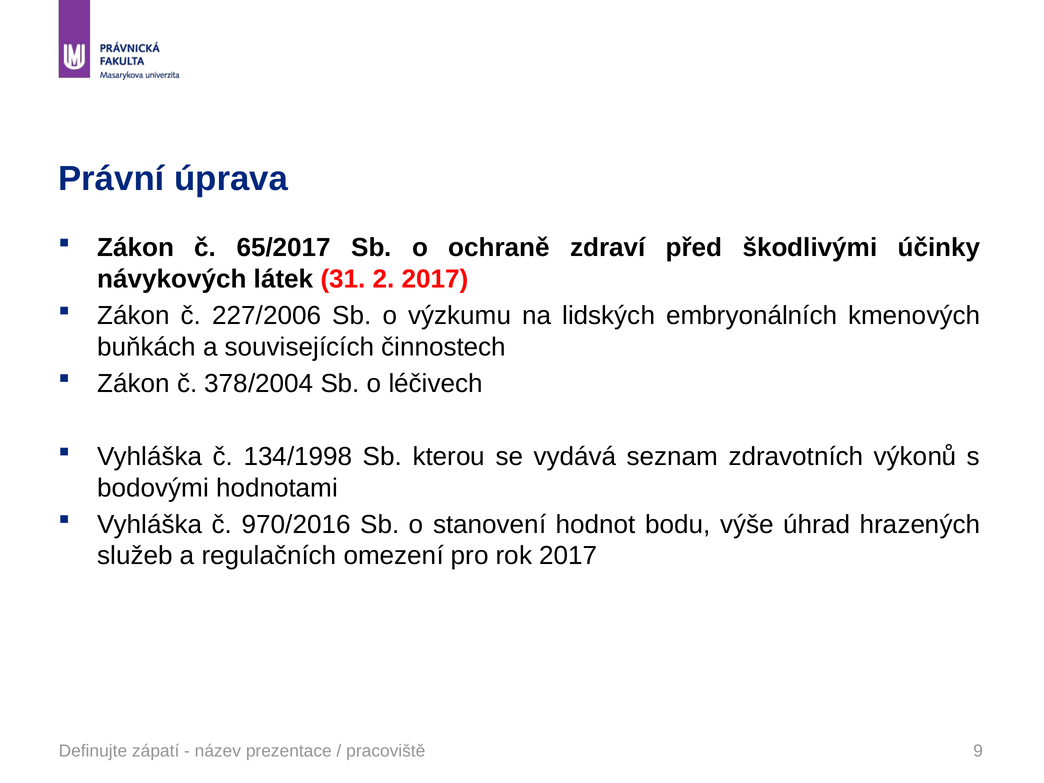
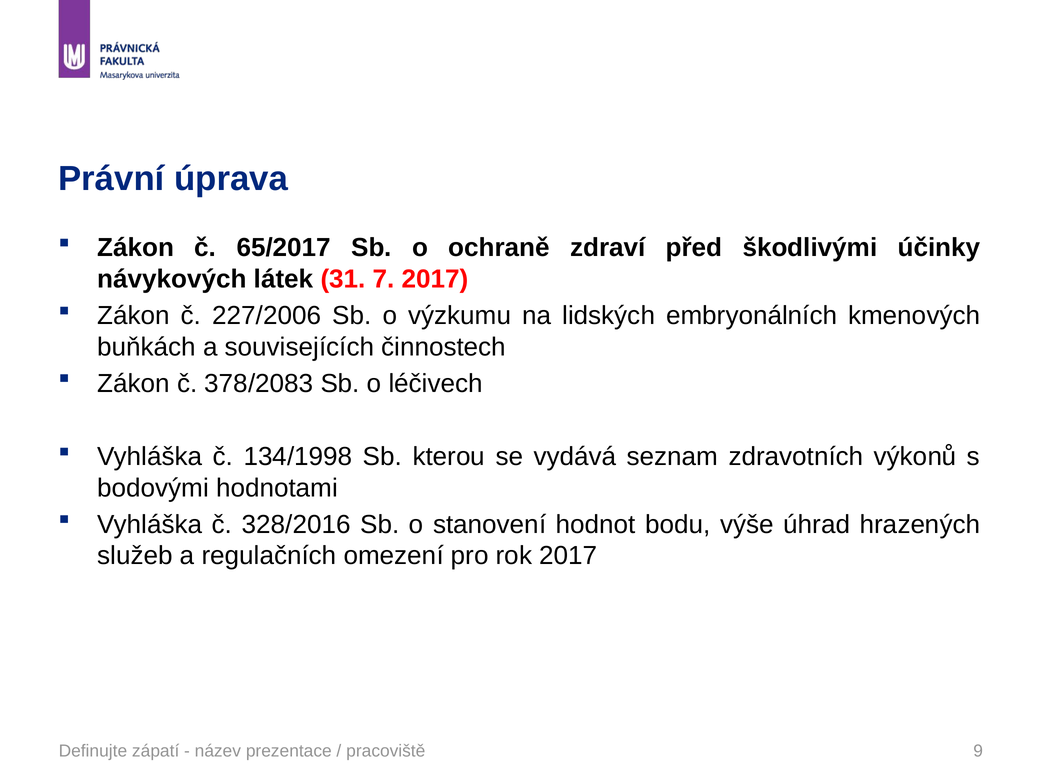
2: 2 -> 7
378/2004: 378/2004 -> 378/2083
970/2016: 970/2016 -> 328/2016
